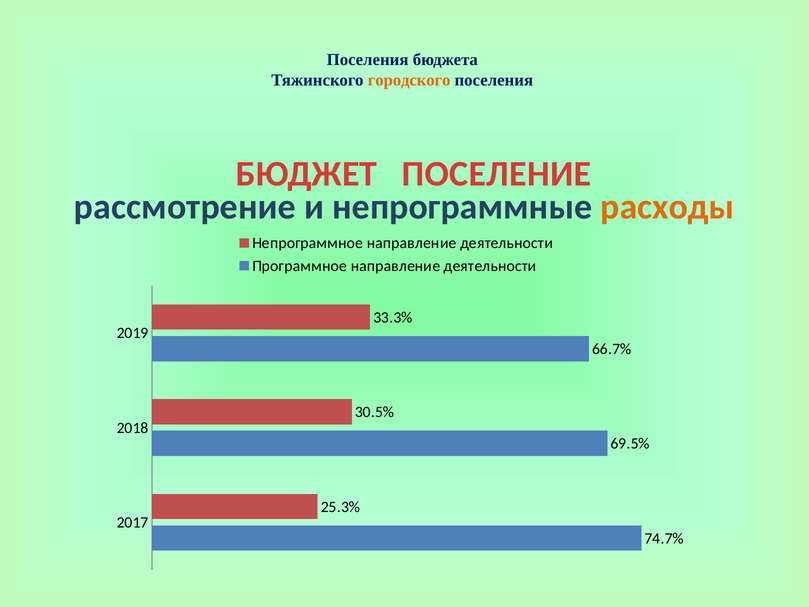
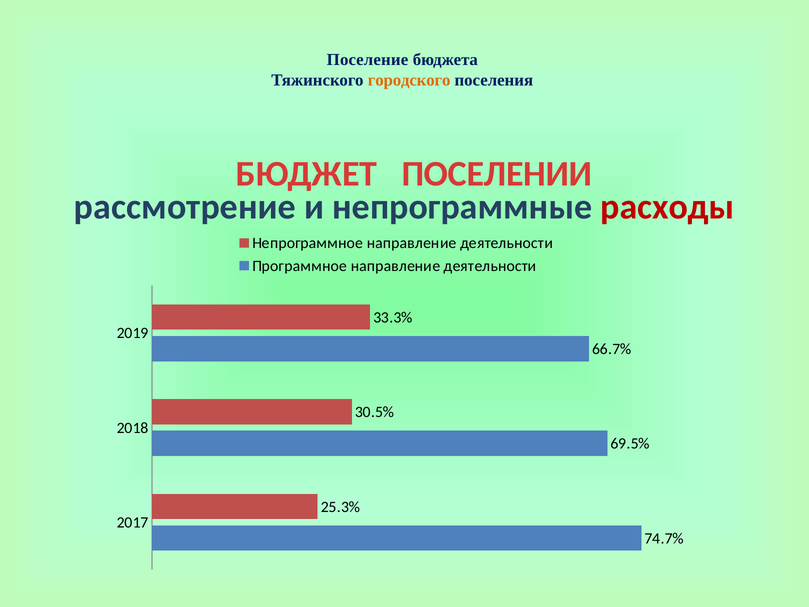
Поселения at (368, 60): Поселения -> Поселение
ПОСЕЛЕНИЕ: ПОСЕЛЕНИЕ -> ПОСЕЛЕНИИ
расходы colour: orange -> red
